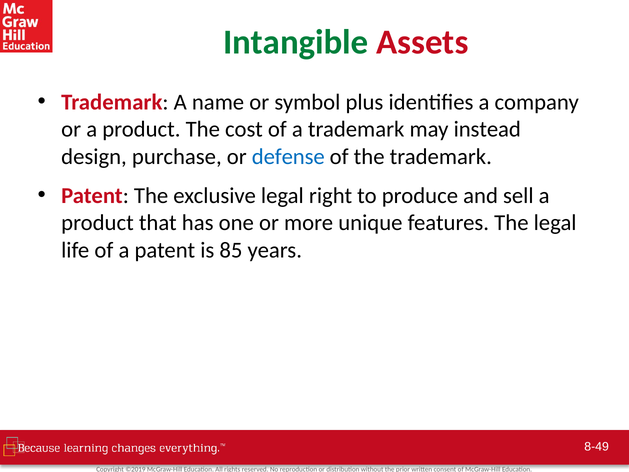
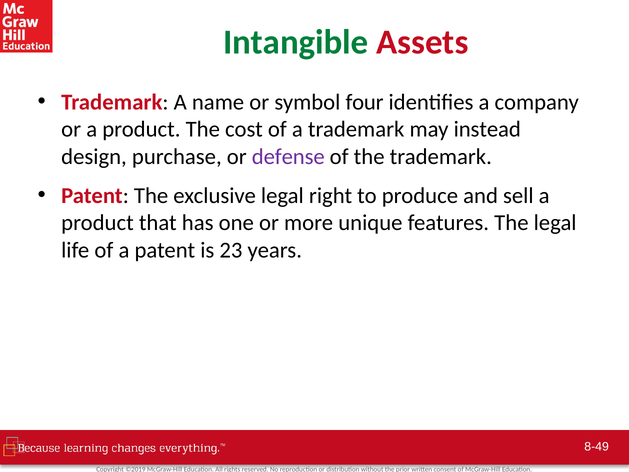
plus: plus -> four
defense colour: blue -> purple
85: 85 -> 23
